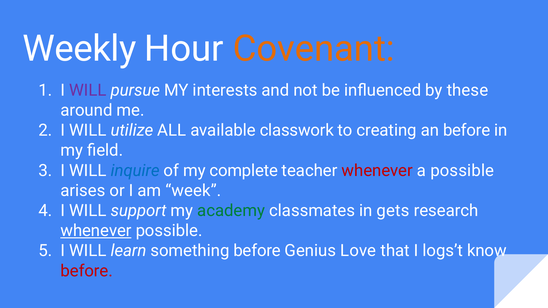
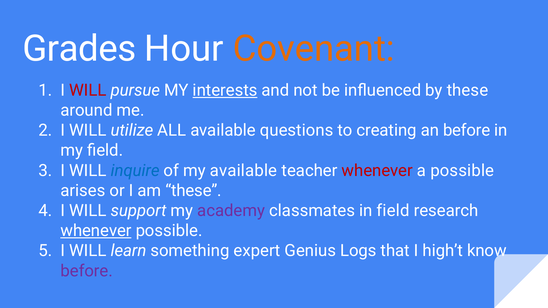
Weekly: Weekly -> Grades
WILL at (88, 90) colour: purple -> red
interests underline: none -> present
classwork: classwork -> questions
my complete: complete -> available
am week: week -> these
academy colour: green -> purple
in gets: gets -> field
something before: before -> expert
Love: Love -> Logs
logs’t: logs’t -> high’t
before at (87, 271) colour: red -> purple
